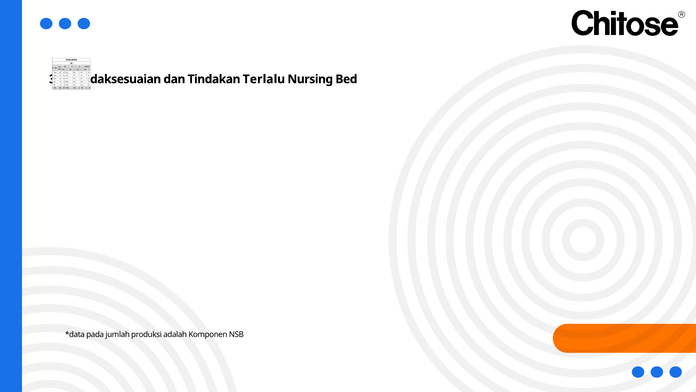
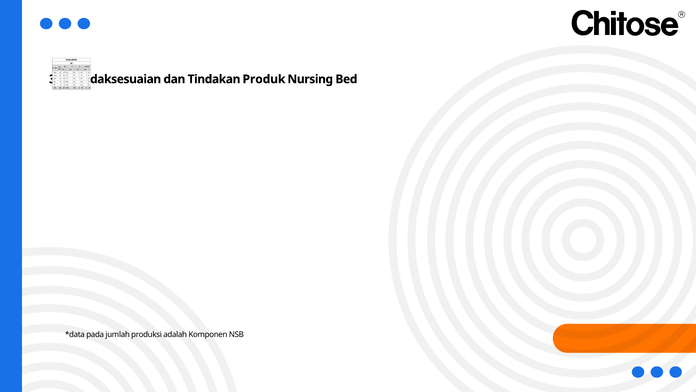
Terlalu: Terlalu -> Produk
